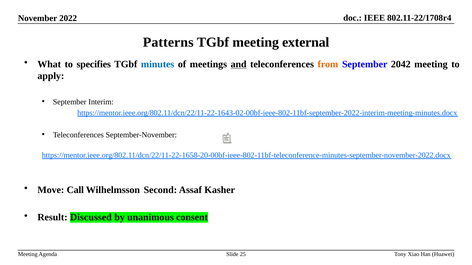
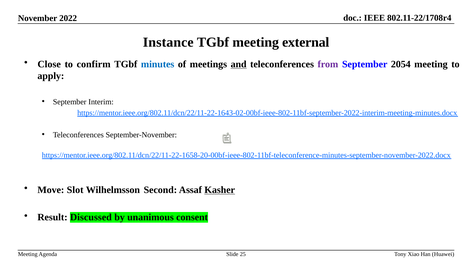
Patterns: Patterns -> Instance
What: What -> Close
specifies: specifies -> confirm
from colour: orange -> purple
2042: 2042 -> 2054
Call: Call -> Slot
Kasher underline: none -> present
